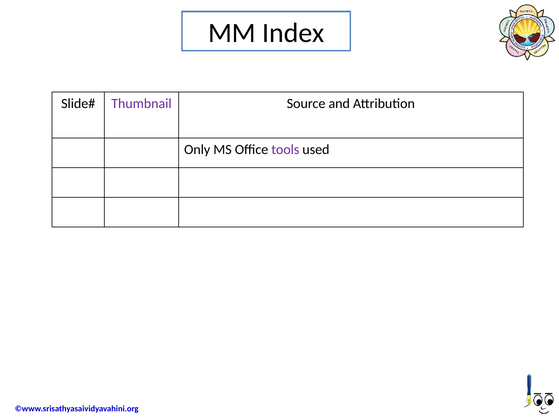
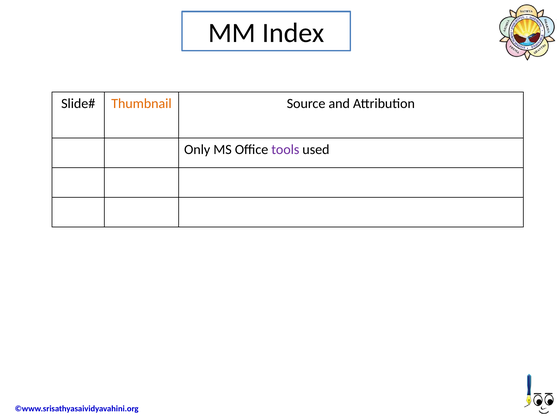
Thumbnail colour: purple -> orange
